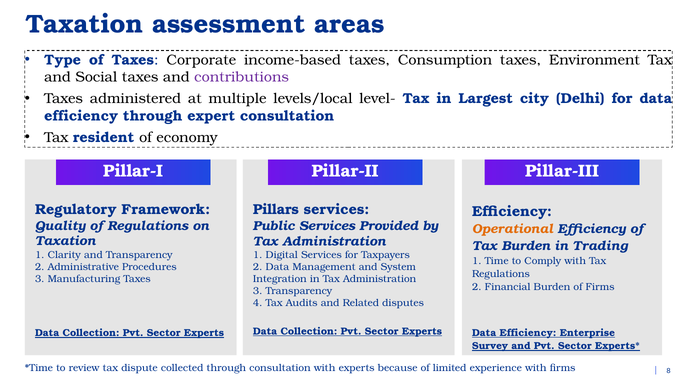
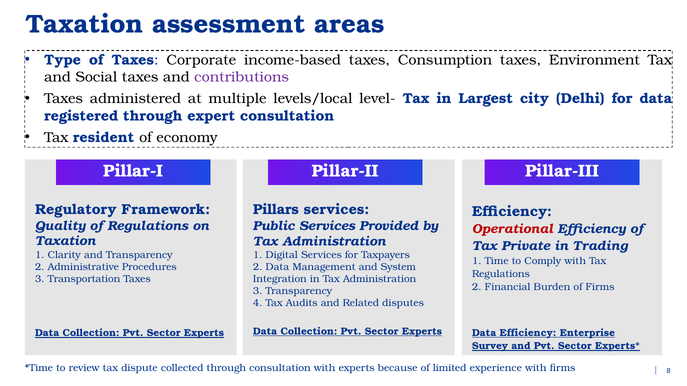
efficiency at (81, 116): efficiency -> registered
Operational colour: orange -> red
Tax Burden: Burden -> Private
Manufacturing: Manufacturing -> Transportation
